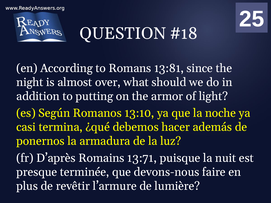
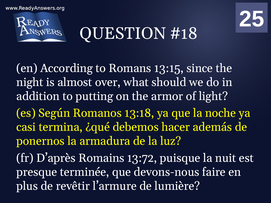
13:81: 13:81 -> 13:15
13:10: 13:10 -> 13:18
13:71: 13:71 -> 13:72
